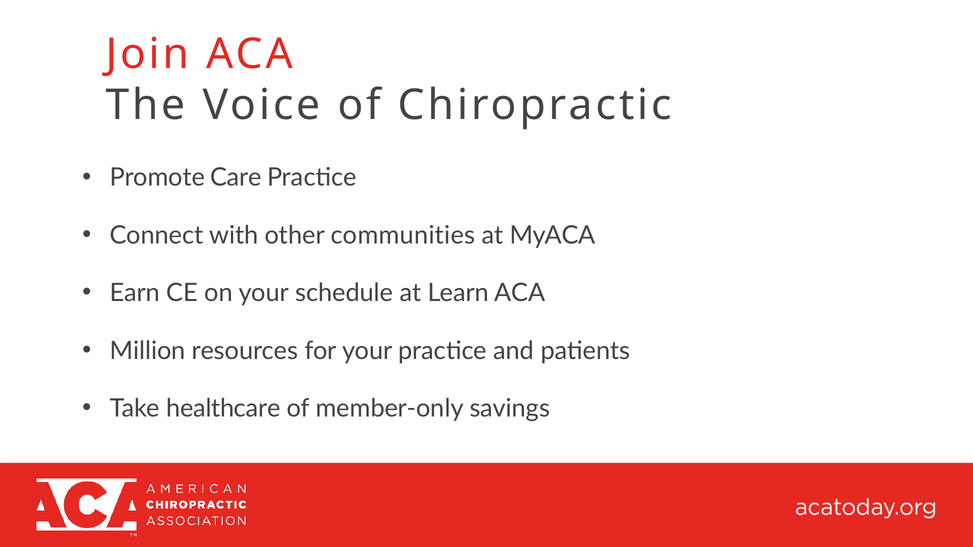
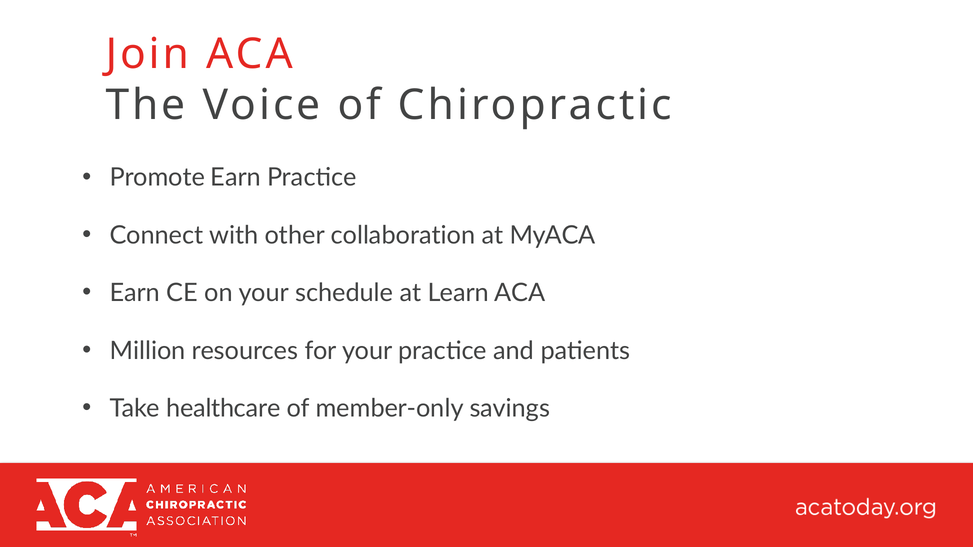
Promote Care: Care -> Earn
communities: communities -> collaboration
